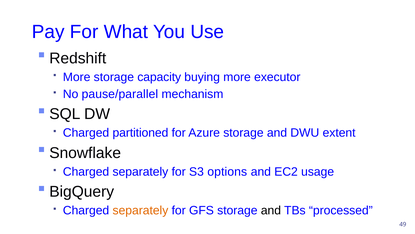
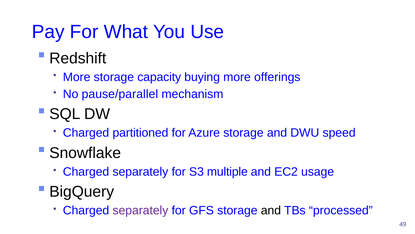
executor: executor -> offerings
extent: extent -> speed
options: options -> multiple
separately at (140, 210) colour: orange -> purple
